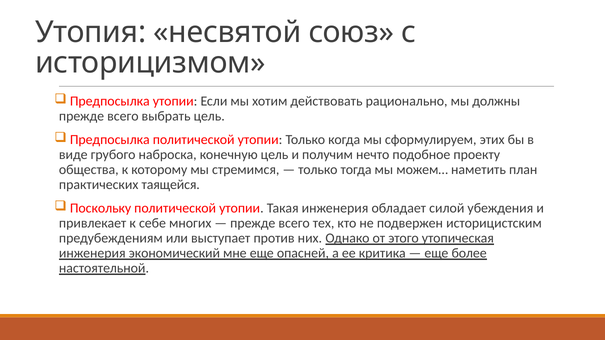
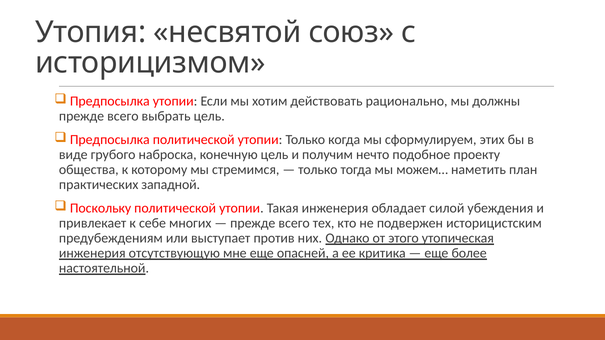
таящейся: таящейся -> западной
экономический: экономический -> отсутствующую
